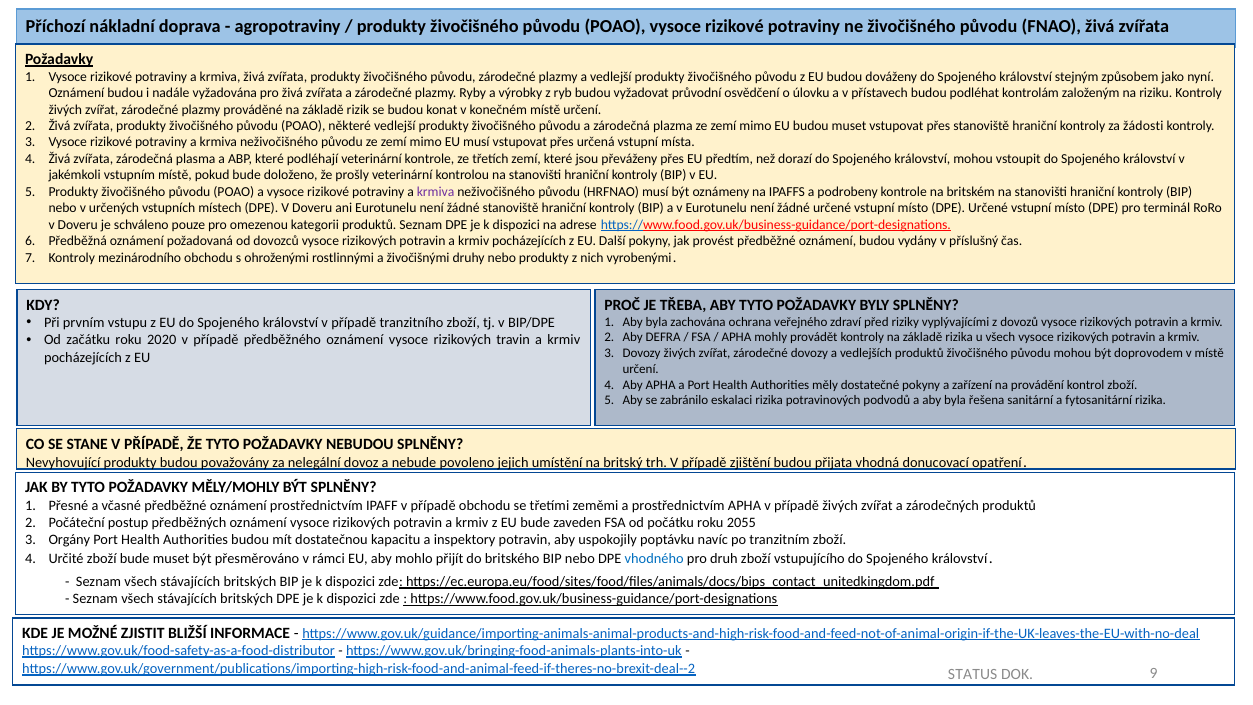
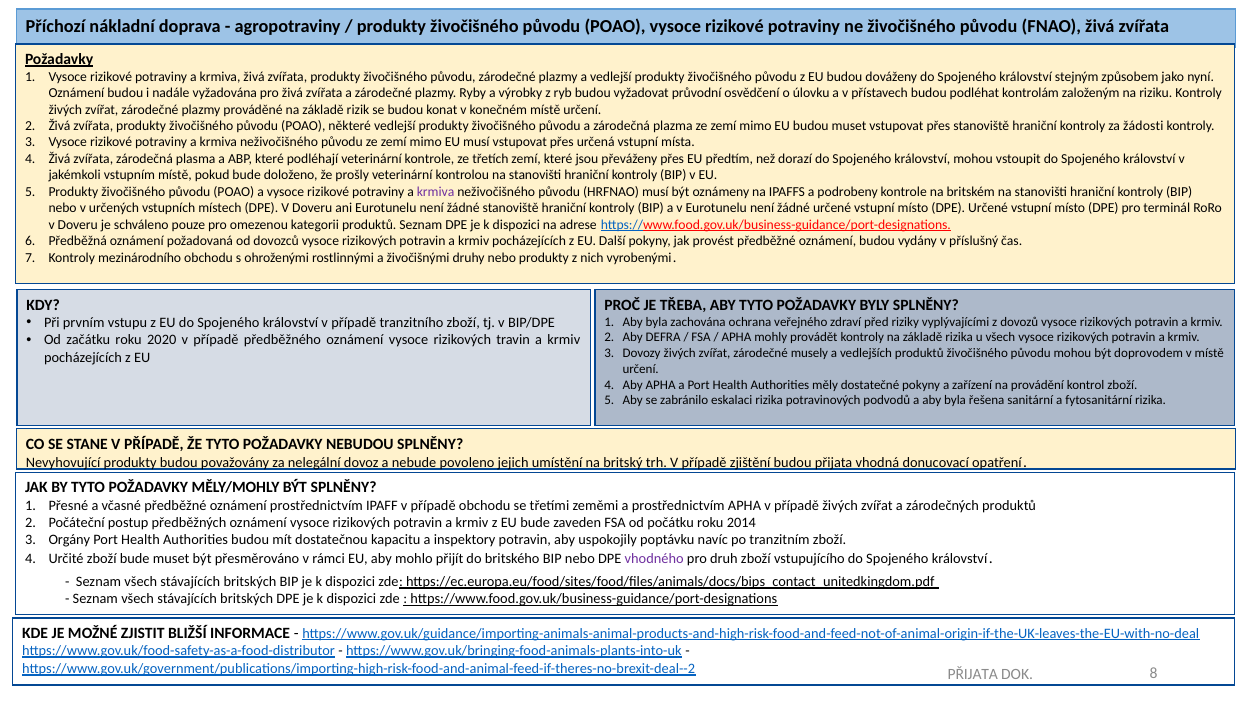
zárodečné dovozy: dovozy -> musely
2055: 2055 -> 2014
vhodného colour: blue -> purple
STATUS at (973, 674): STATUS -> PŘIJATA
9: 9 -> 8
